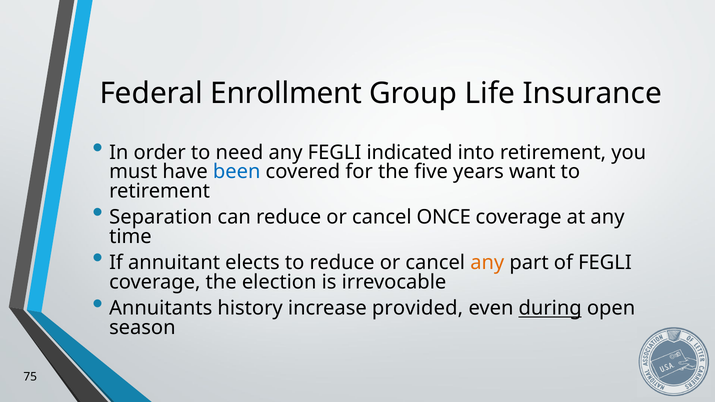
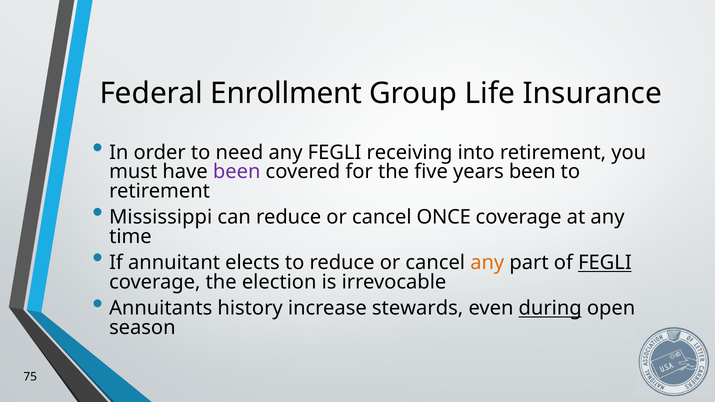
indicated: indicated -> receiving
been at (237, 172) colour: blue -> purple
years want: want -> been
Separation: Separation -> Mississippi
FEGLI at (605, 263) underline: none -> present
provided: provided -> stewards
